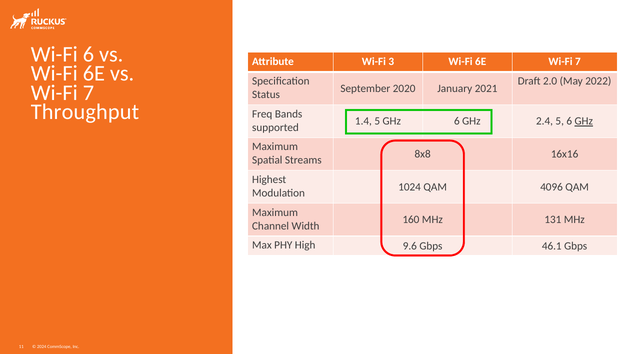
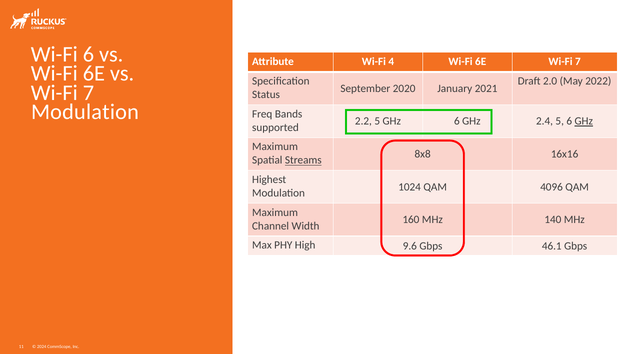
3: 3 -> 4
Throughput at (85, 112): Throughput -> Modulation
1.4: 1.4 -> 2.2
Streams underline: none -> present
131: 131 -> 140
